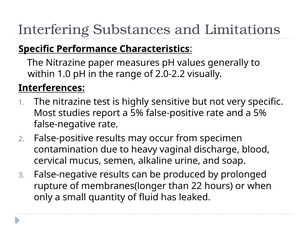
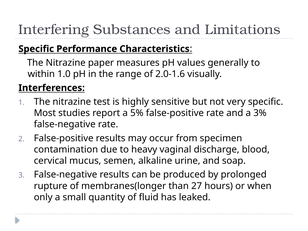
2.0-2.2: 2.0-2.2 -> 2.0-1.6
and a 5%: 5% -> 3%
22: 22 -> 27
